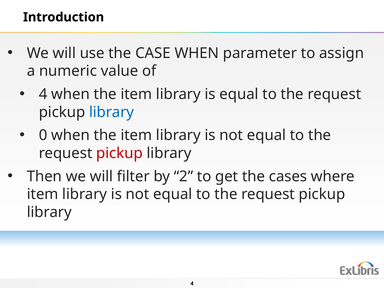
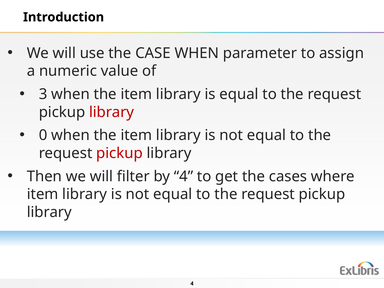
4 at (43, 94): 4 -> 3
library at (112, 112) colour: blue -> red
by 2: 2 -> 4
